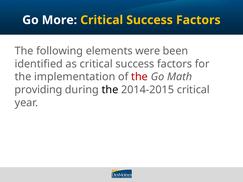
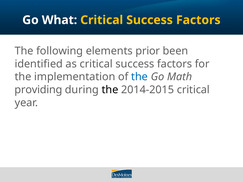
More: More -> What
were: were -> prior
the at (140, 77) colour: red -> blue
